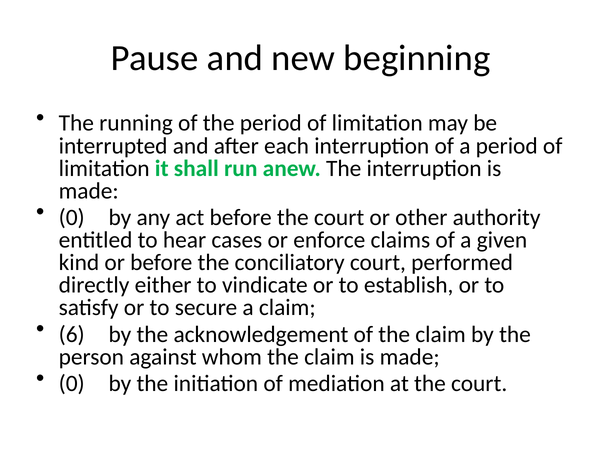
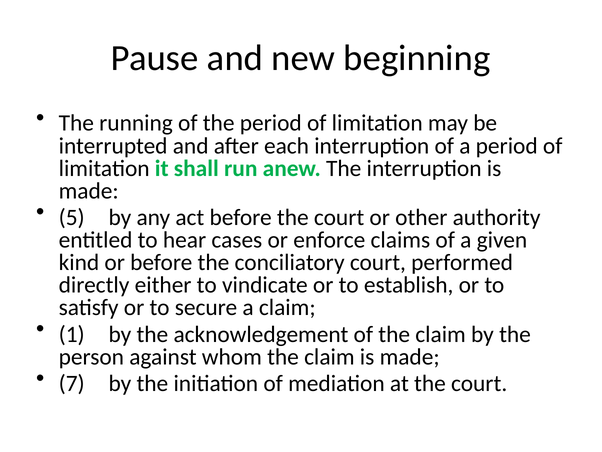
0 at (72, 217): 0 -> 5
6: 6 -> 1
0 at (72, 383): 0 -> 7
